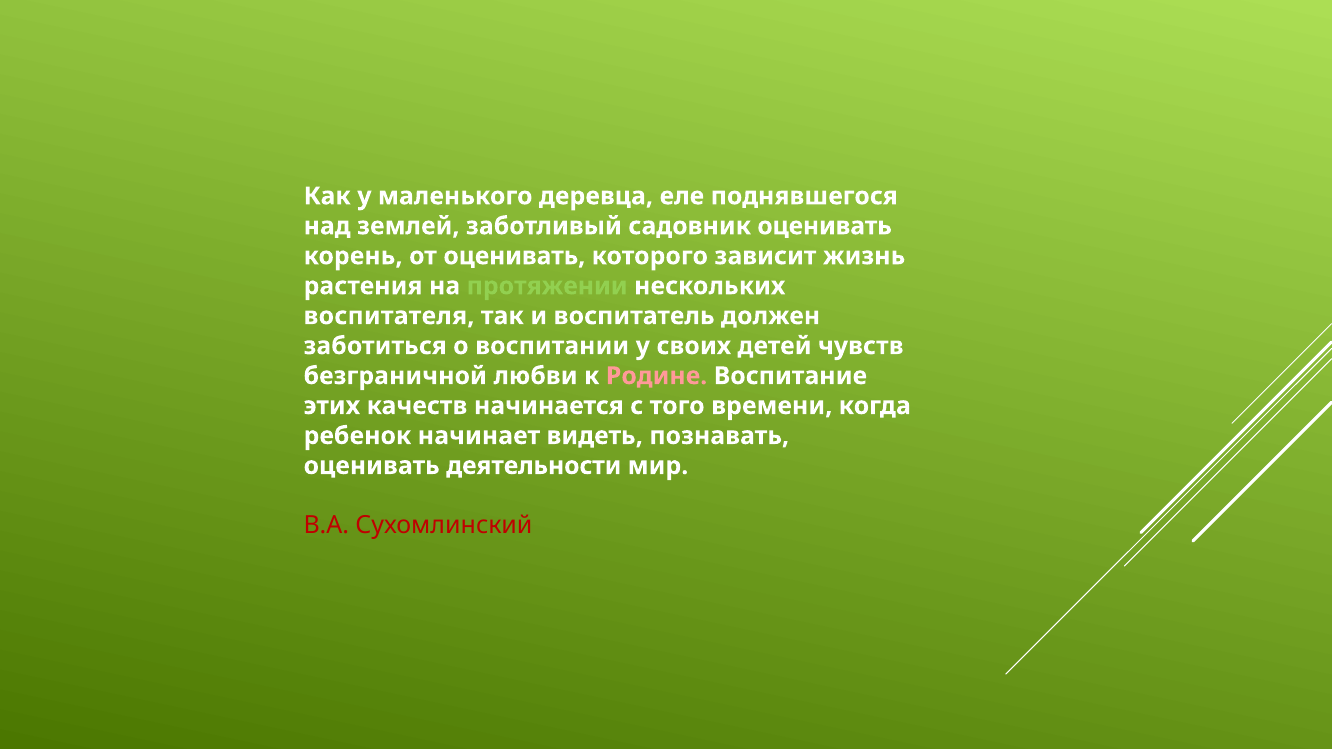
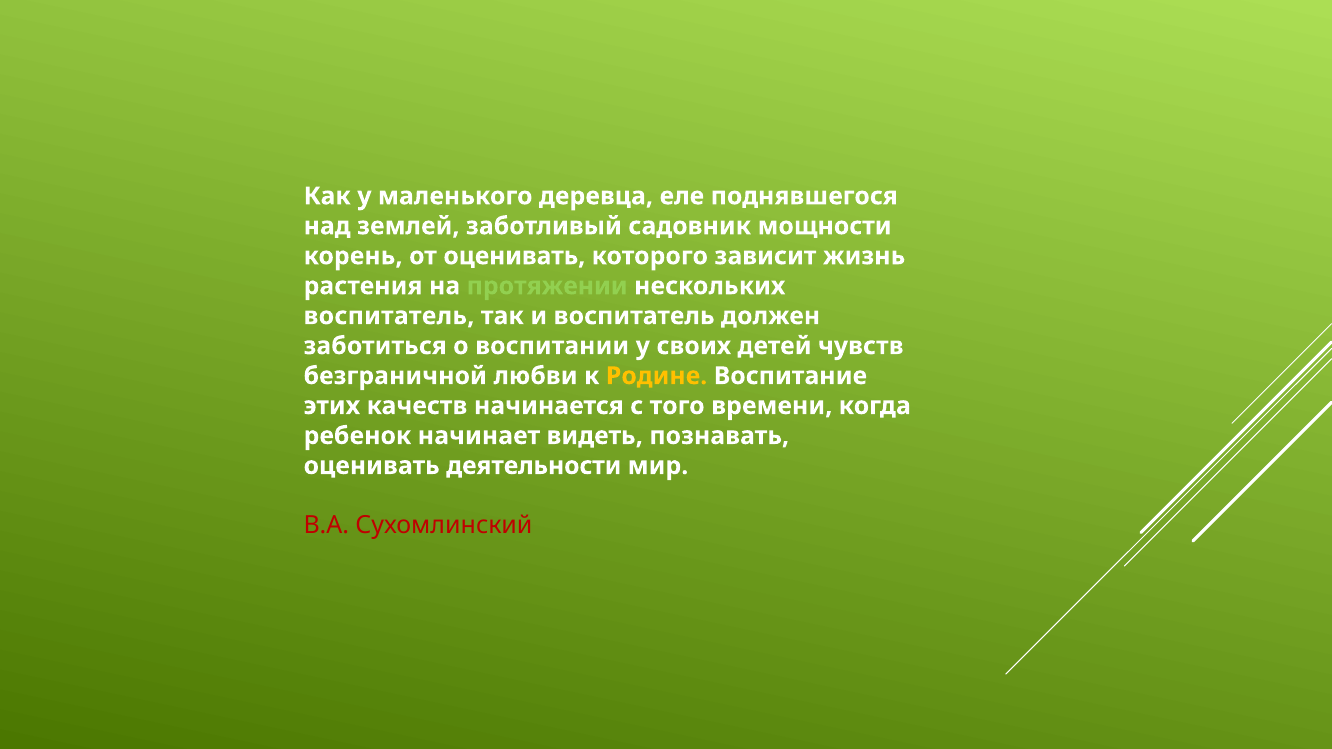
садовник оценивать: оценивать -> мощности
воспитателя at (389, 316): воспитателя -> воспитатель
Родине colour: pink -> yellow
